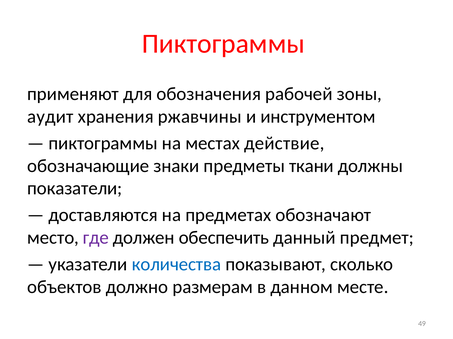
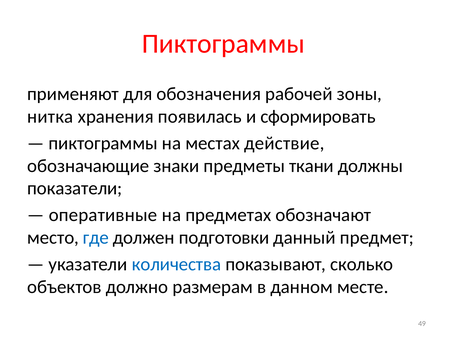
аудит: аудит -> нитка
ржавчины: ржавчины -> появилась
инструментом: инструментом -> сформировать
доставляются: доставляются -> оперативные
где colour: purple -> blue
обеспечить: обеспечить -> подготовки
